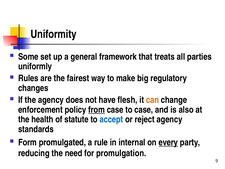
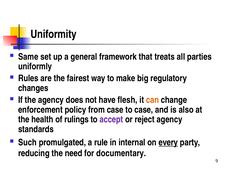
Some: Some -> Same
from underline: present -> none
statute: statute -> rulings
accept colour: blue -> purple
Form: Form -> Such
promulgation: promulgation -> documentary
